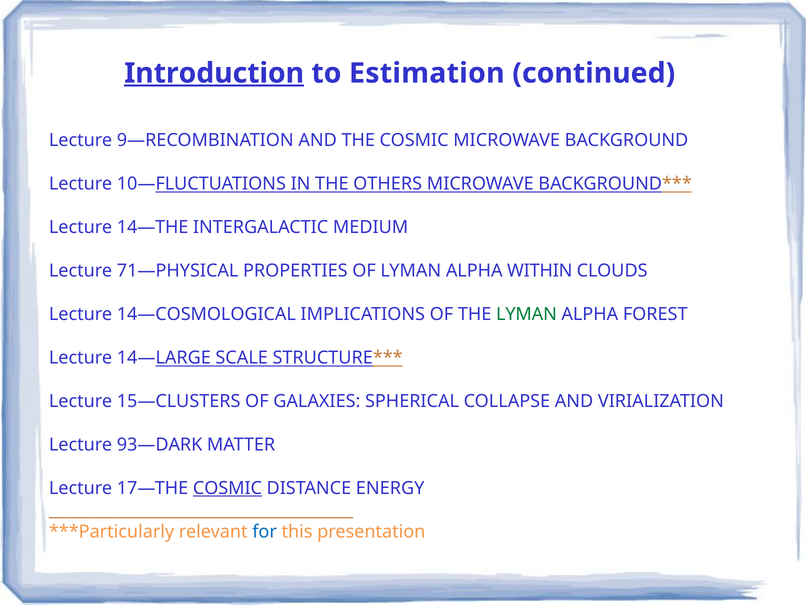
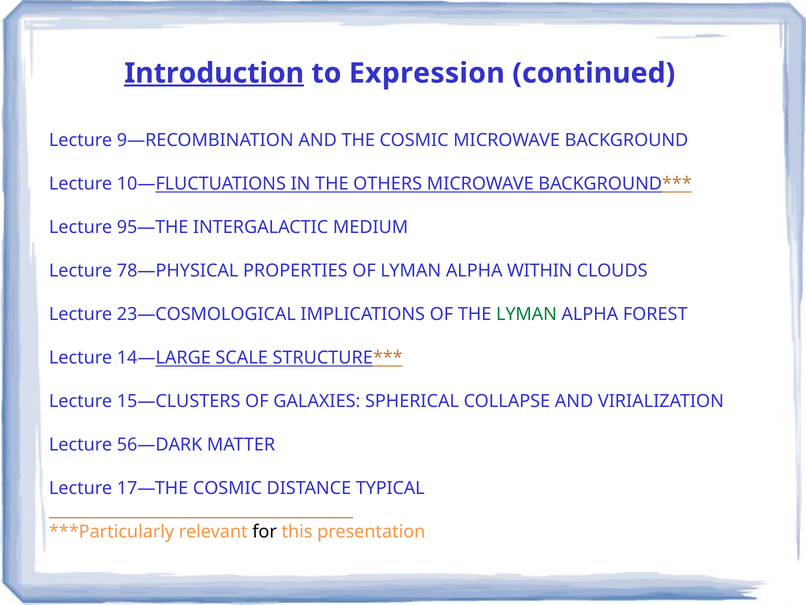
Estimation: Estimation -> Expression
14—THE: 14—THE -> 95—THE
71—PHYSICAL: 71—PHYSICAL -> 78—PHYSICAL
14—COSMOLOGICAL: 14—COSMOLOGICAL -> 23—COSMOLOGICAL
93—DARK: 93—DARK -> 56—DARK
COSMIC at (227, 488) underline: present -> none
ENERGY: ENERGY -> TYPICAL
for colour: blue -> black
